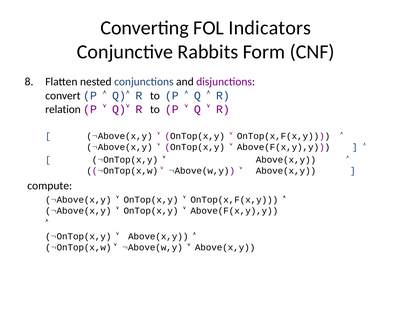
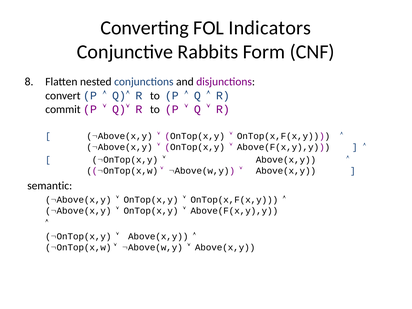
relation: relation -> commit
compute: compute -> semantic
